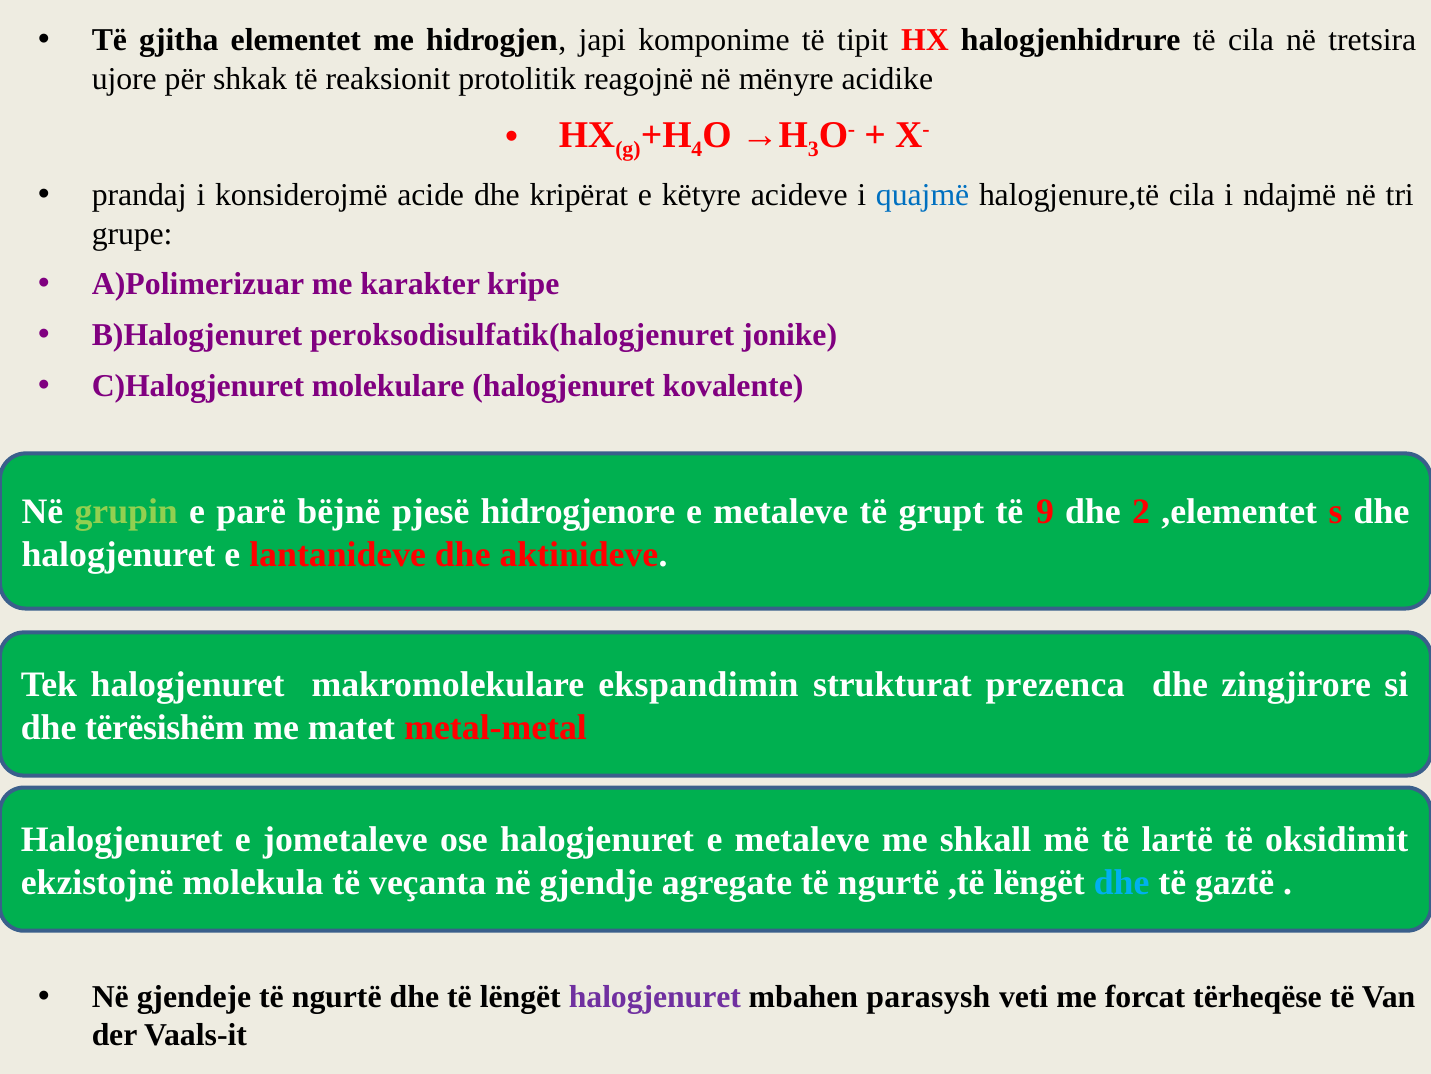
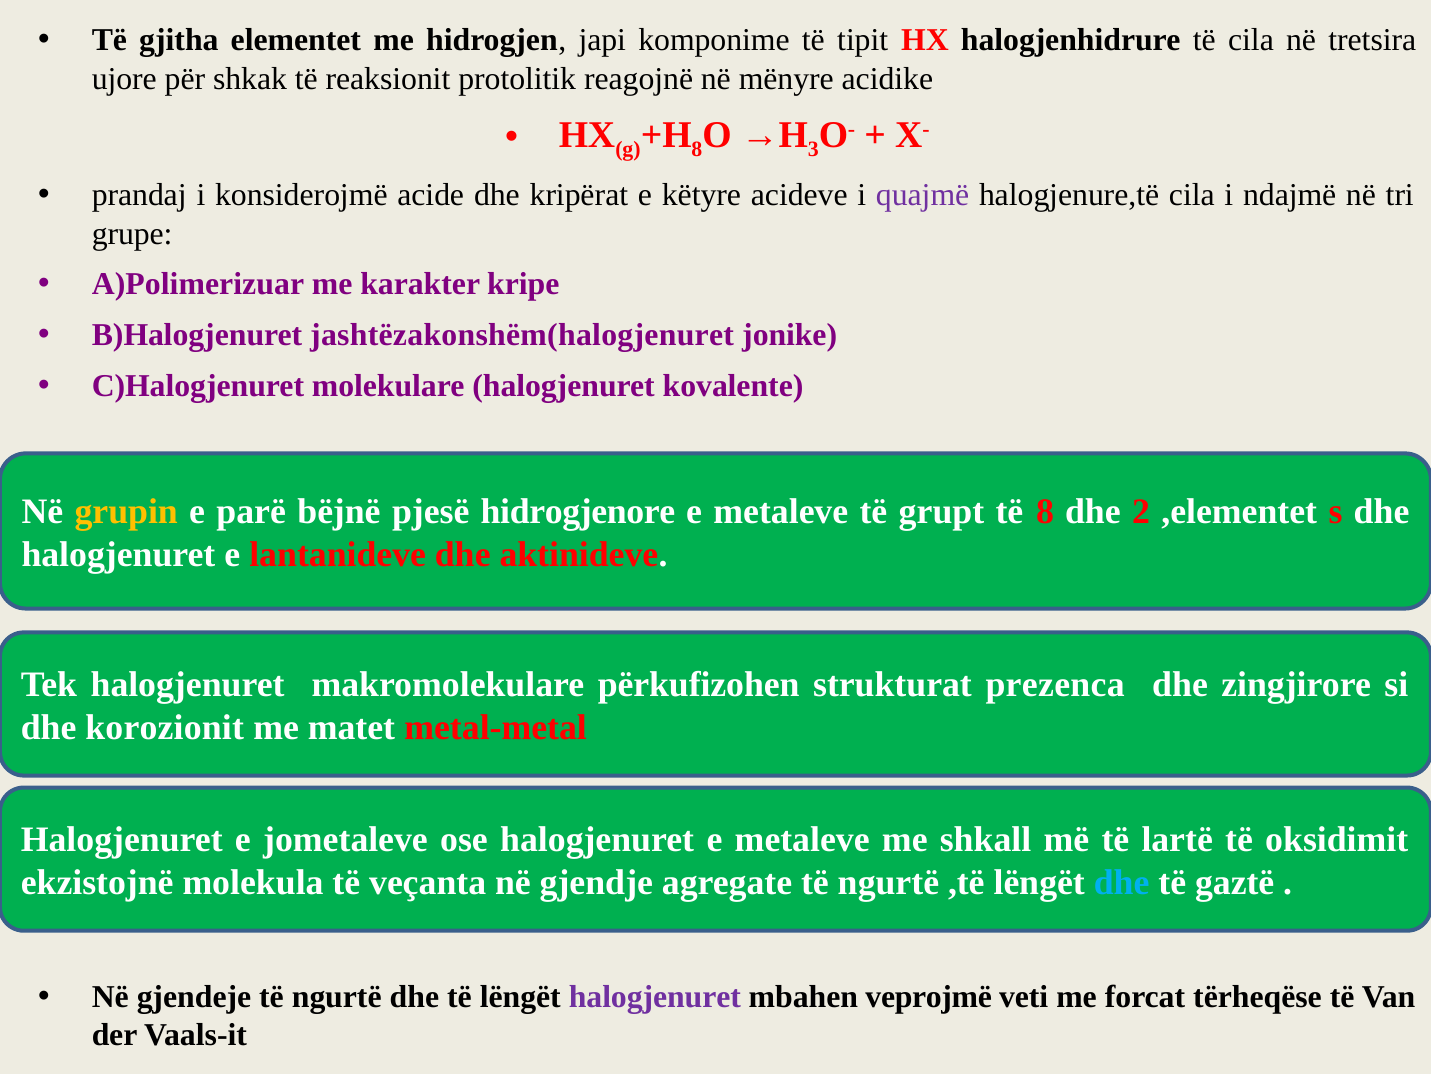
4 at (697, 150): 4 -> 8
quajmë colour: blue -> purple
peroksodisulfatik(halogjenuret: peroksodisulfatik(halogjenuret -> jashtëzakonshëm(halogjenuret
grupin colour: light green -> yellow
të 9: 9 -> 8
ekspandimin: ekspandimin -> përkufizohen
tërësishëm: tërësishëm -> korozionit
parasysh: parasysh -> veprojmë
